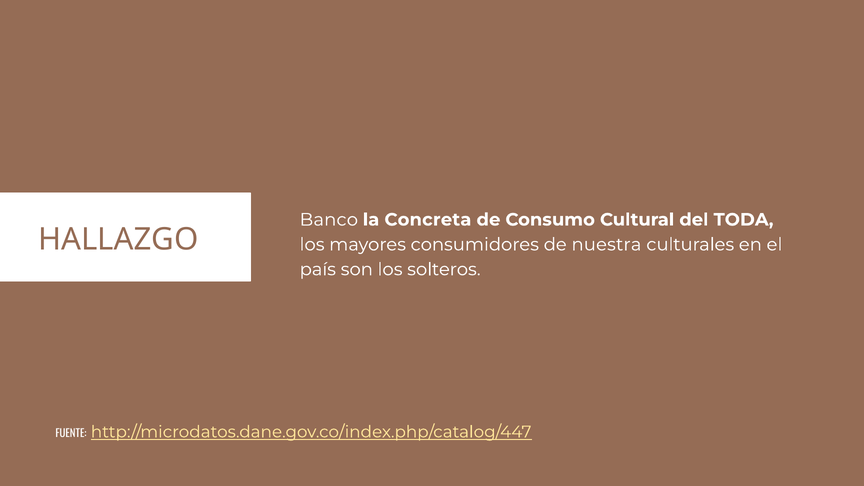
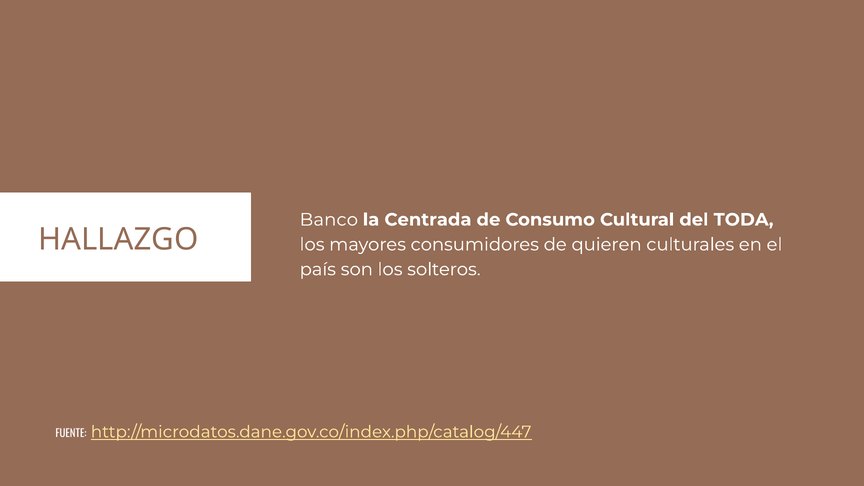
Concreta: Concreta -> Centrada
nuestra: nuestra -> quieren
